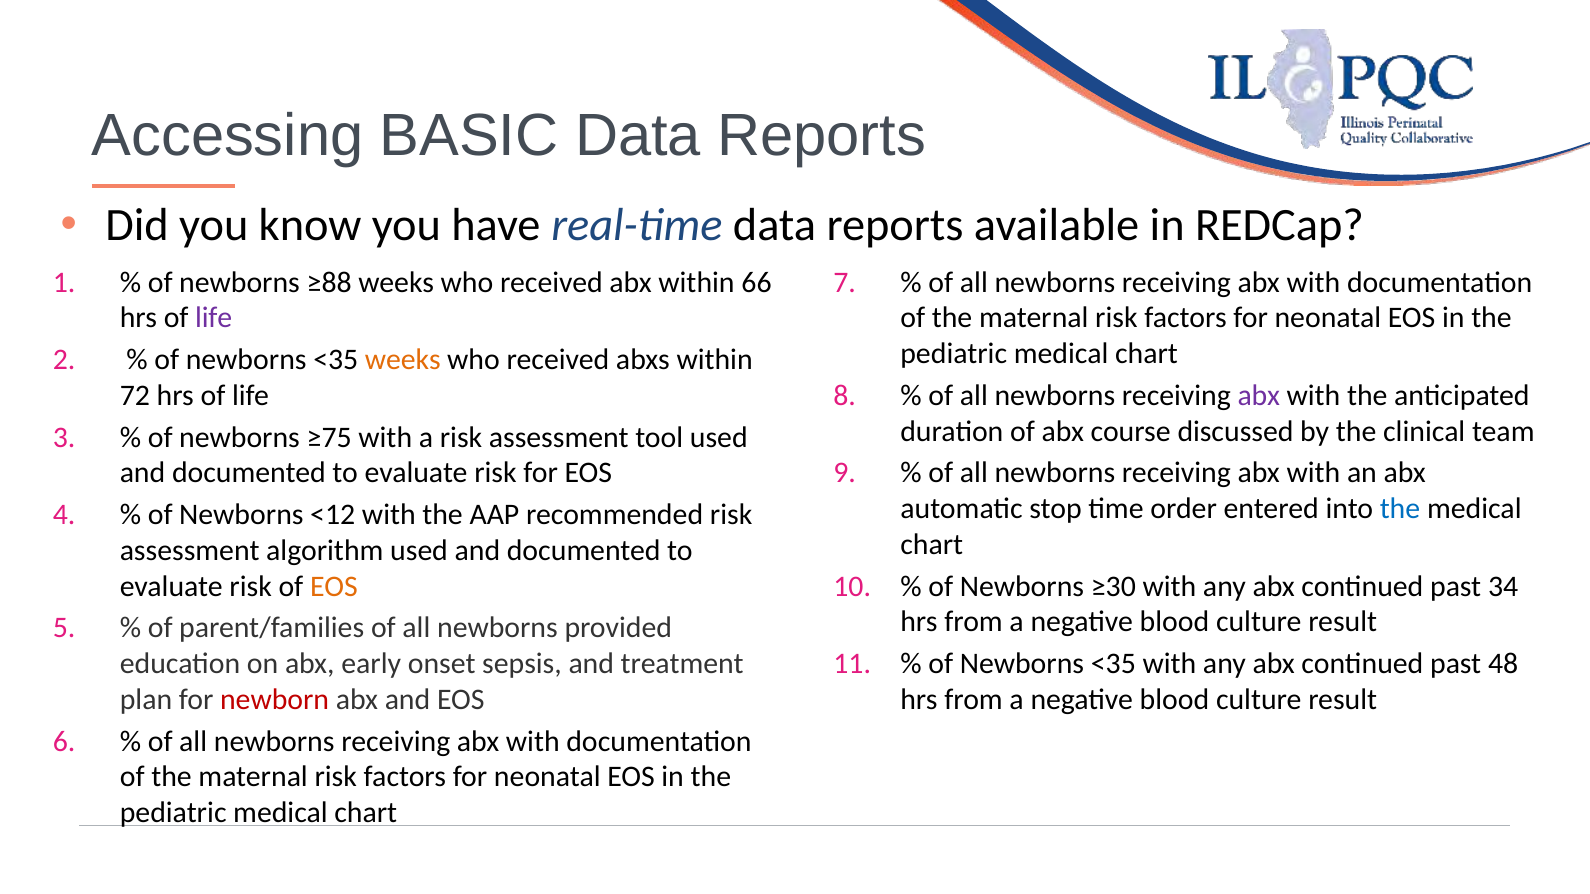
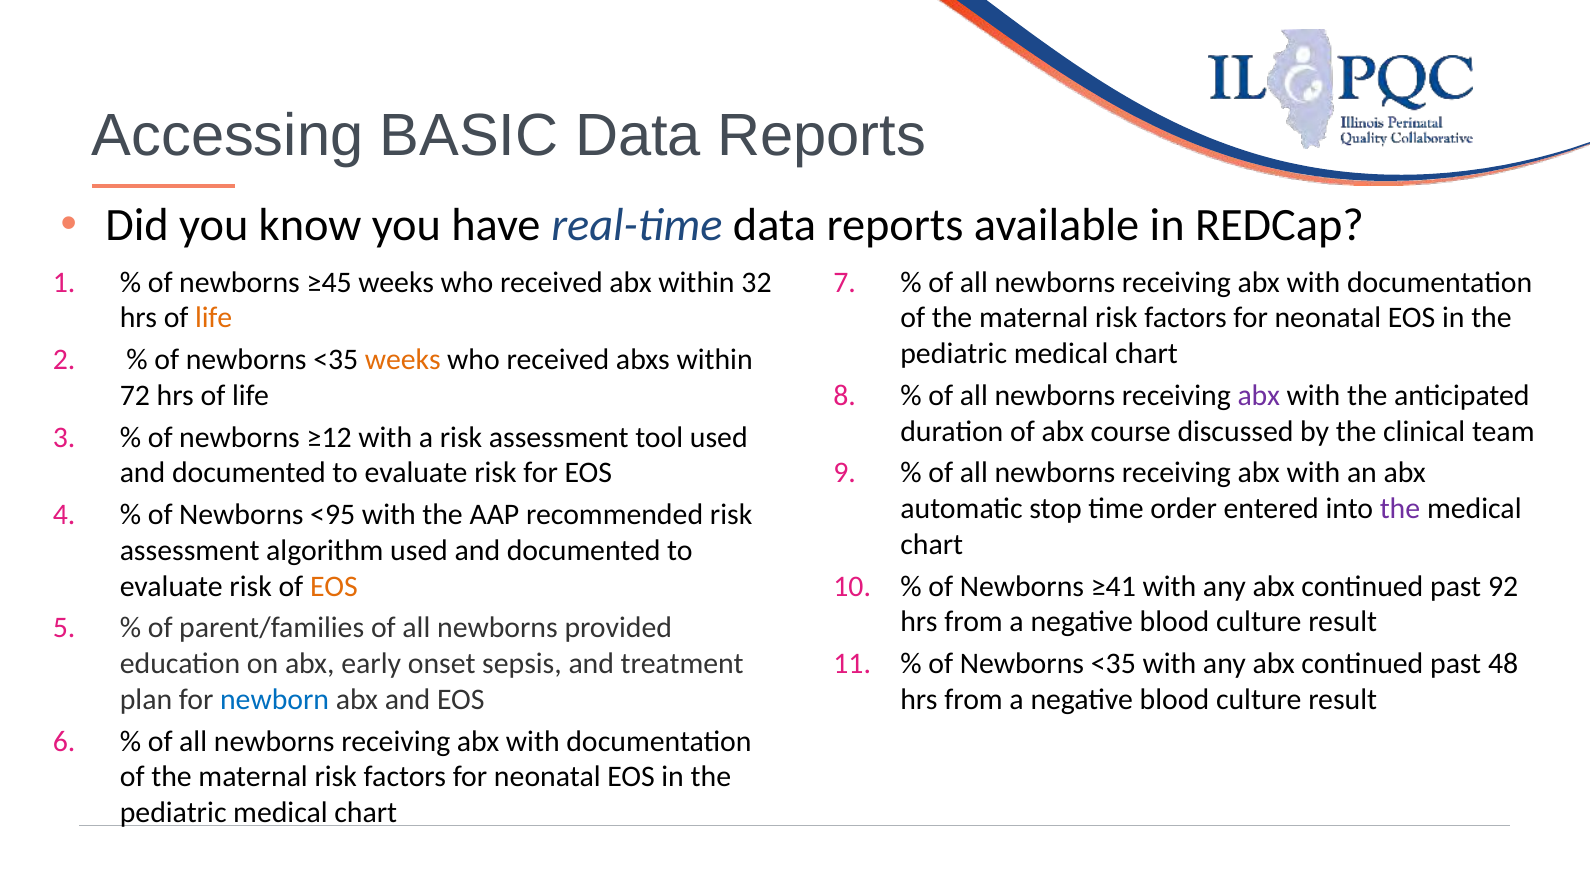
≥88: ≥88 -> ≥45
66: 66 -> 32
life at (214, 318) colour: purple -> orange
≥75: ≥75 -> ≥12
the at (1400, 509) colour: blue -> purple
<12: <12 -> <95
≥30: ≥30 -> ≥41
34: 34 -> 92
newborn colour: red -> blue
